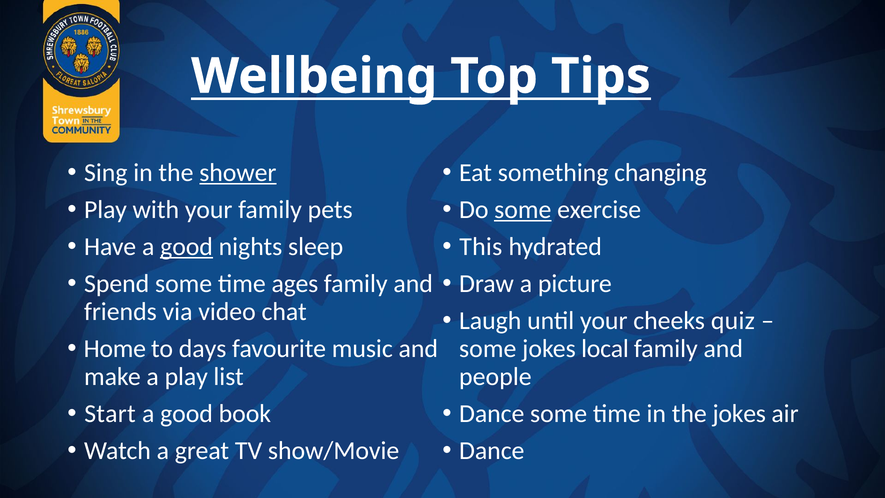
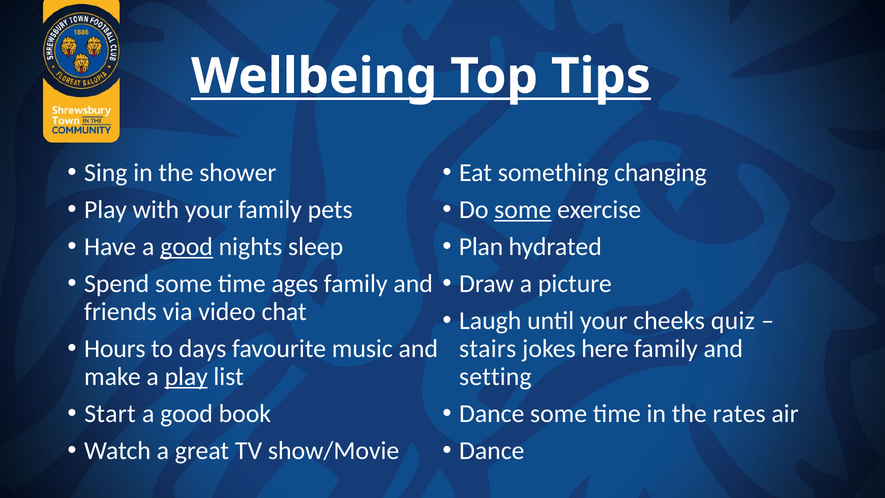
shower underline: present -> none
This: This -> Plan
Home: Home -> Hours
some at (488, 349): some -> stairs
local: local -> here
play at (186, 376) underline: none -> present
people: people -> setting
the jokes: jokes -> rates
